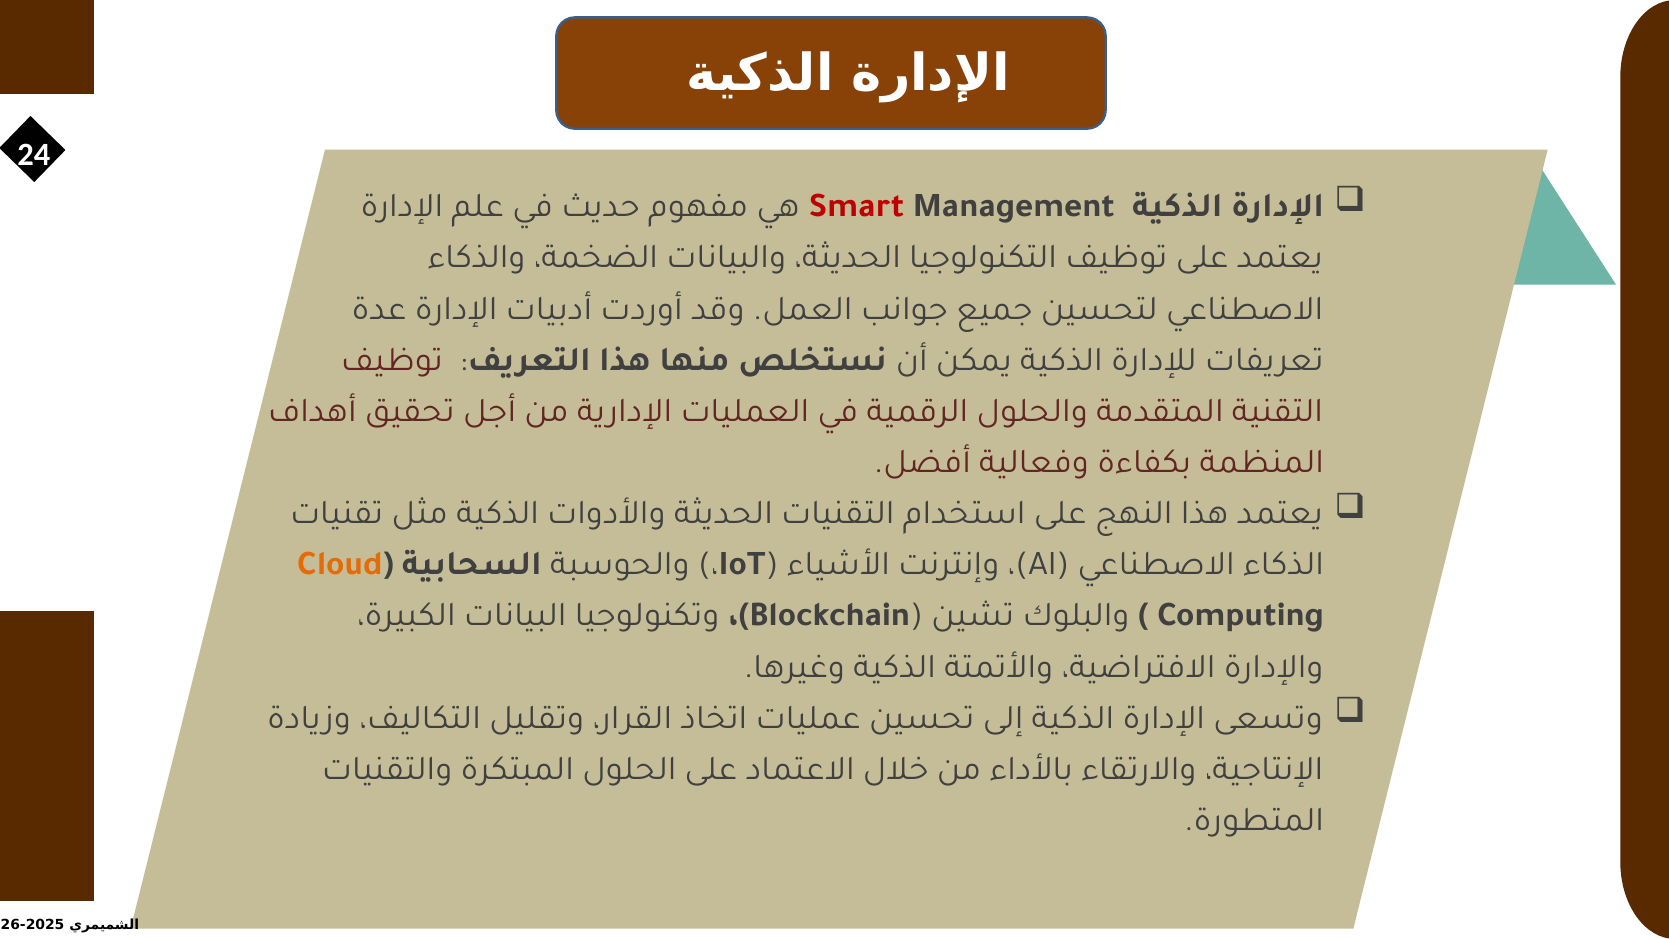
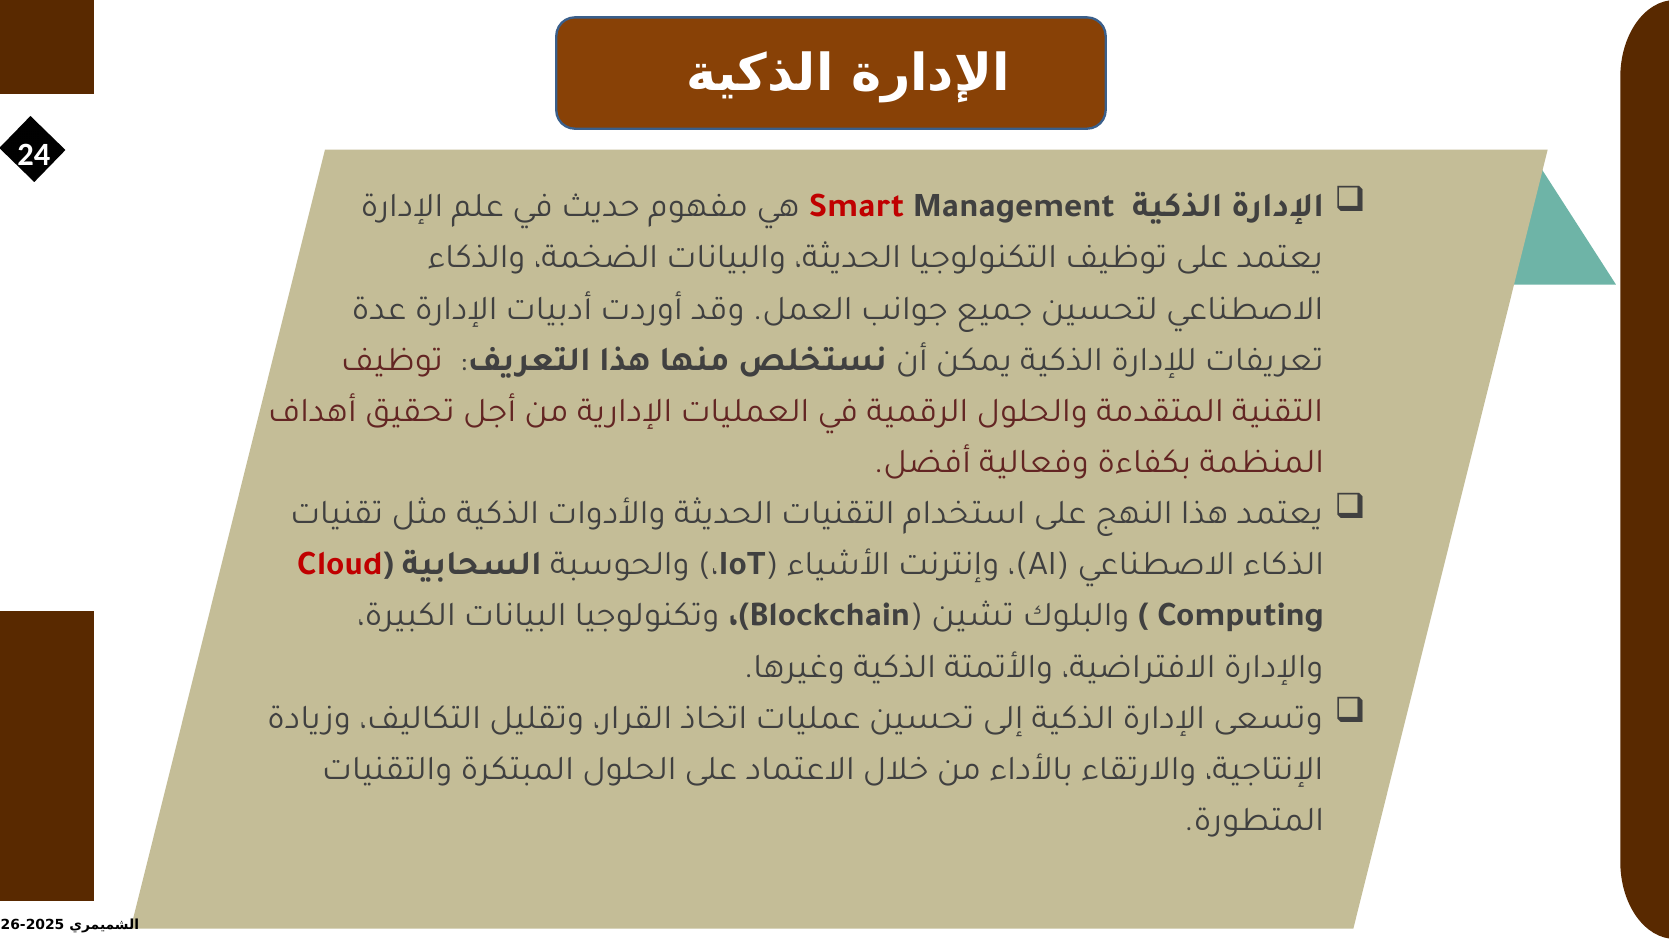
Cloud colour: orange -> red
